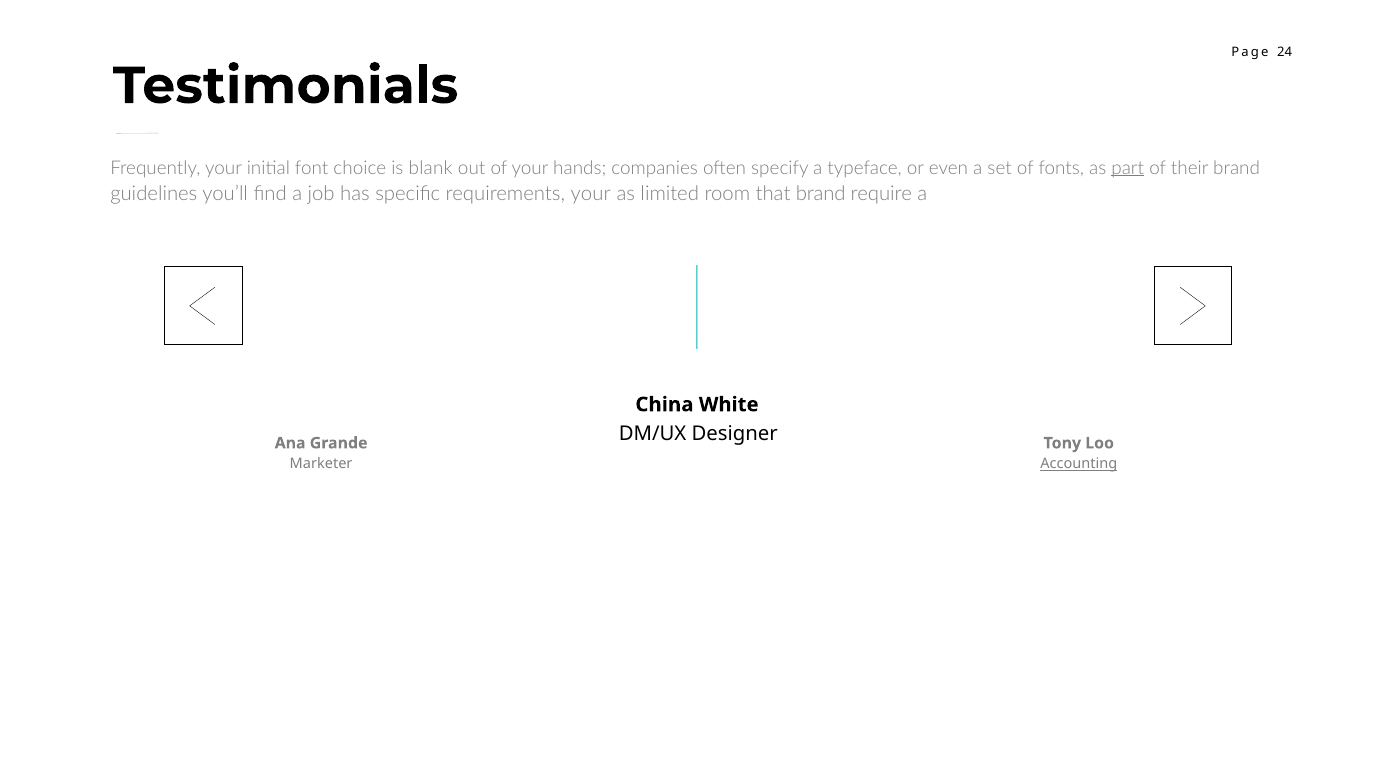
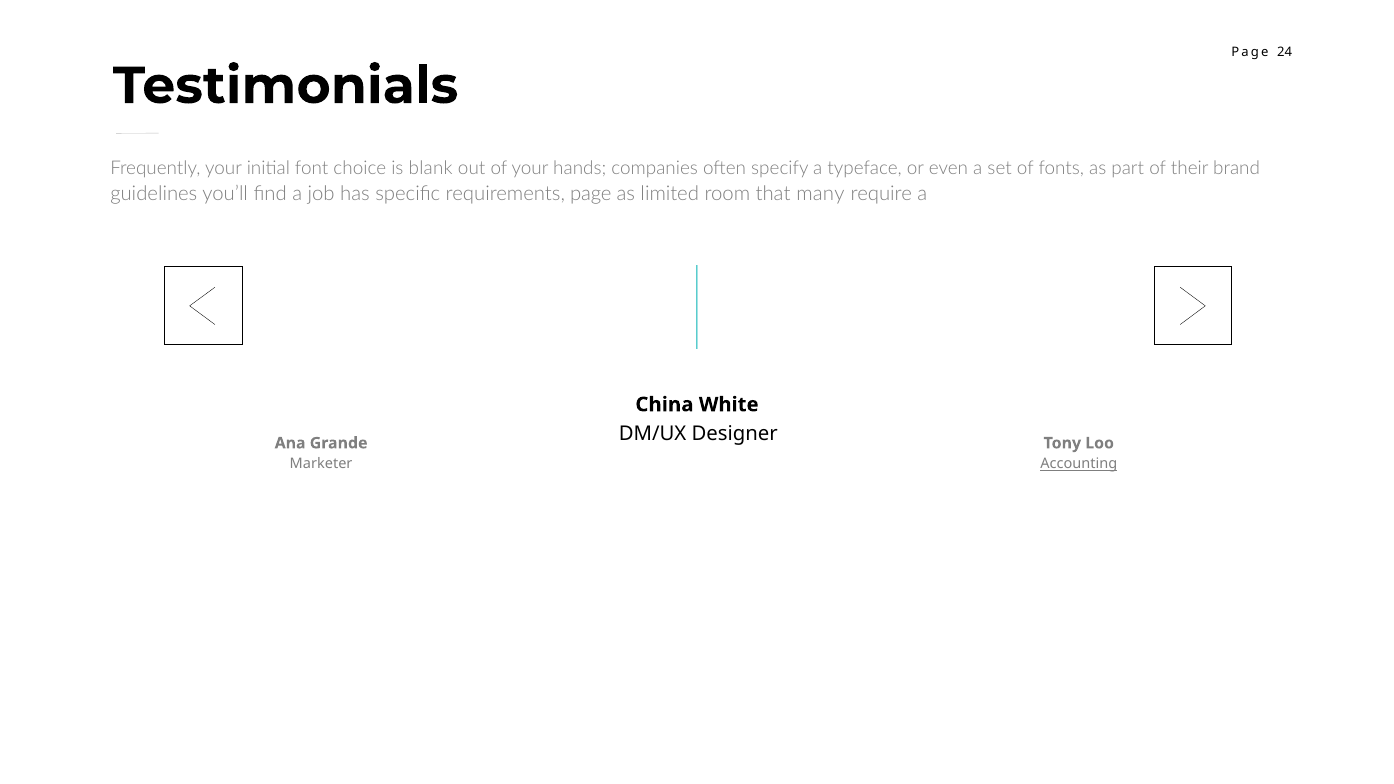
part underline: present -> none
requirements your: your -> page
that brand: brand -> many
